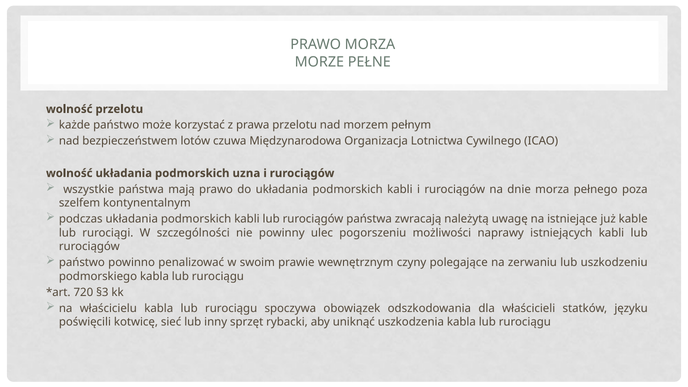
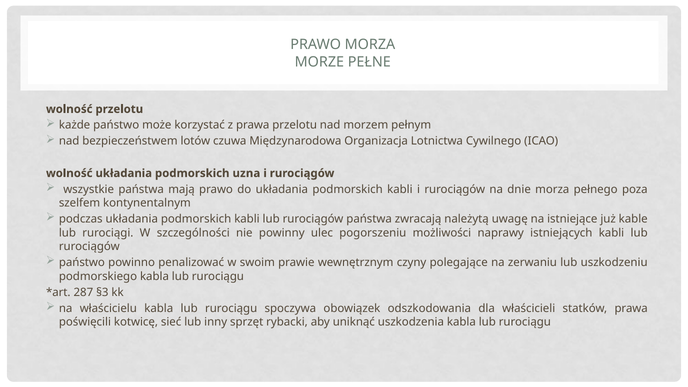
720: 720 -> 287
statków języku: języku -> prawa
